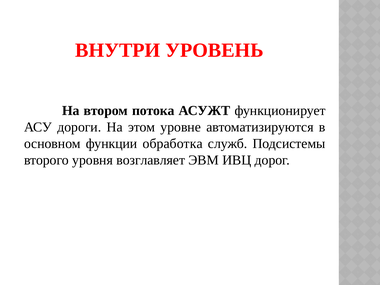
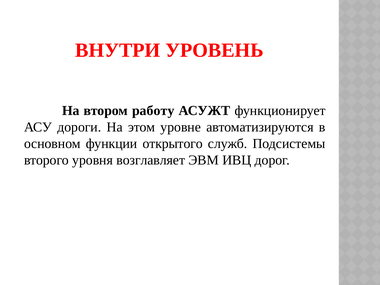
потока: потока -> работу
обработка: обработка -> открытого
